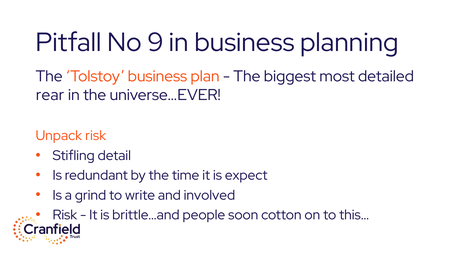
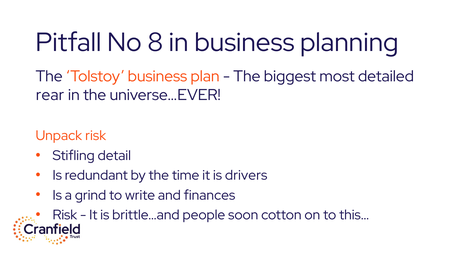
9: 9 -> 8
expect: expect -> drivers
involved: involved -> finances
